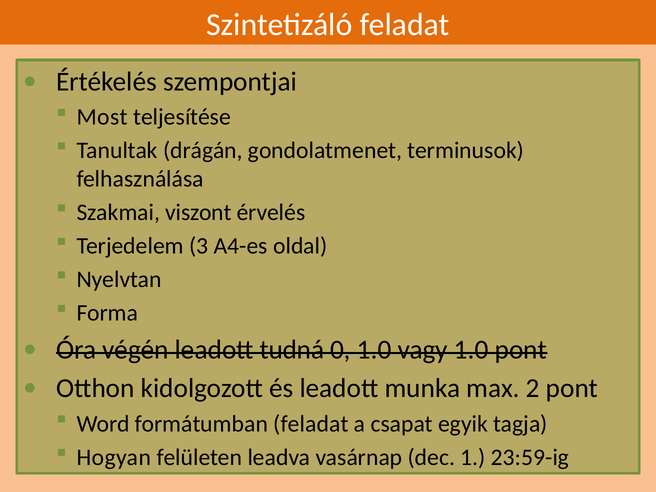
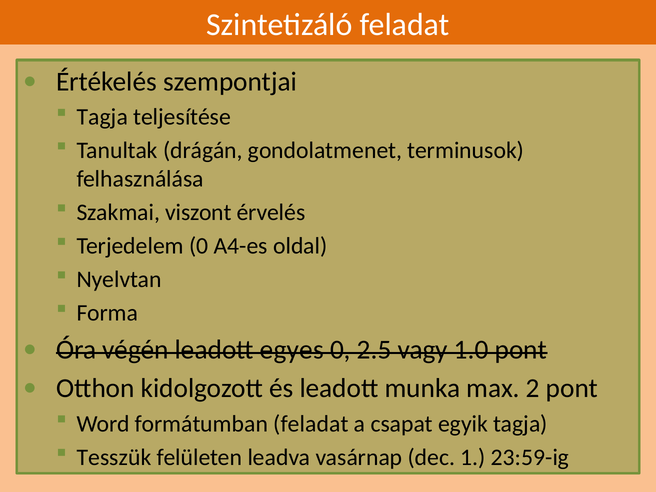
Most at (102, 117): Most -> Tagja
Terjedelem 3: 3 -> 0
tudná: tudná -> egyes
0 1.0: 1.0 -> 2.5
Hogyan: Hogyan -> Tesszük
